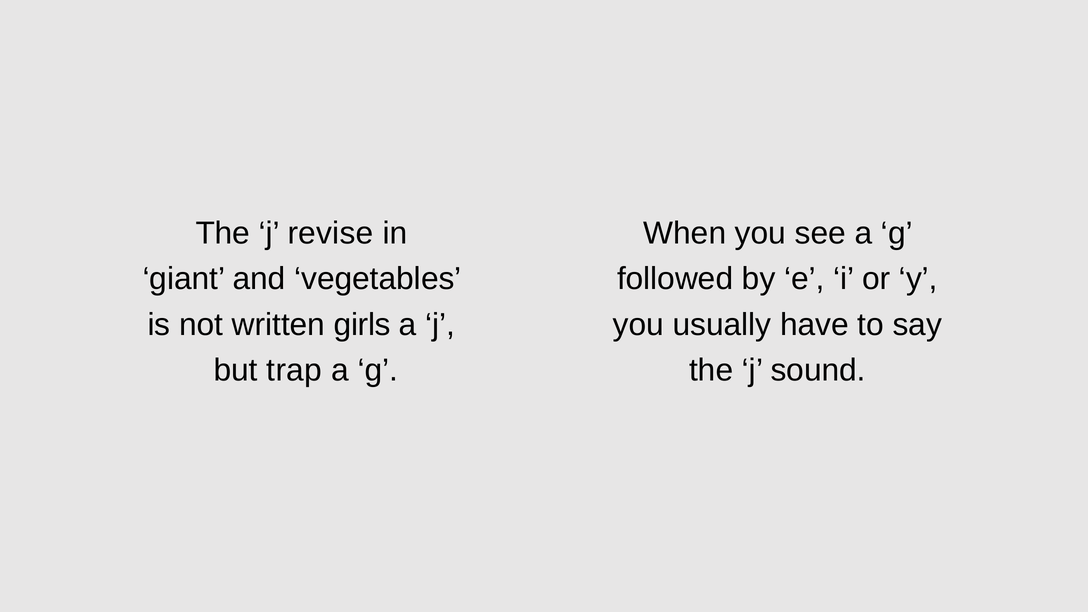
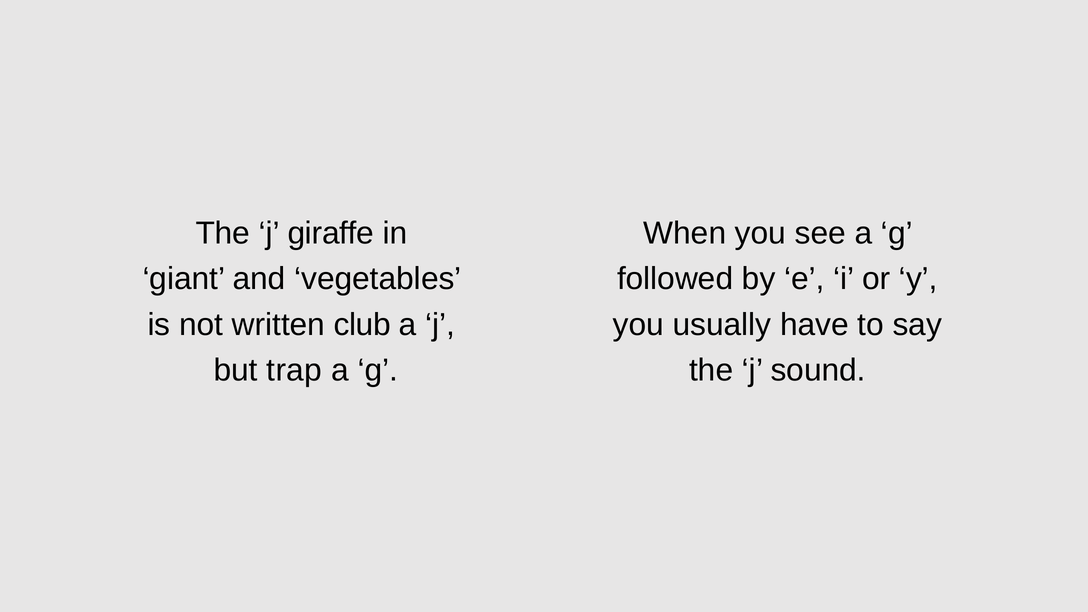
revise: revise -> giraffe
girls: girls -> club
